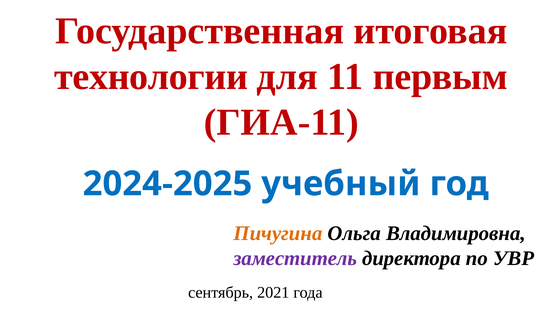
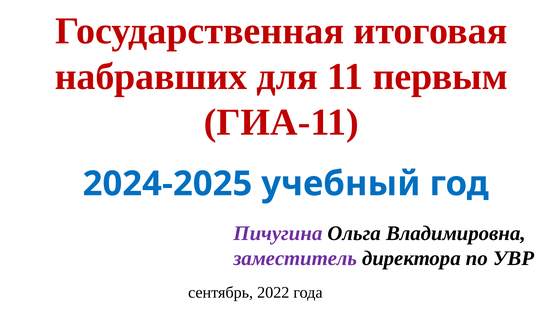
технологии: технологии -> набравших
Пичугина colour: orange -> purple
2021: 2021 -> 2022
